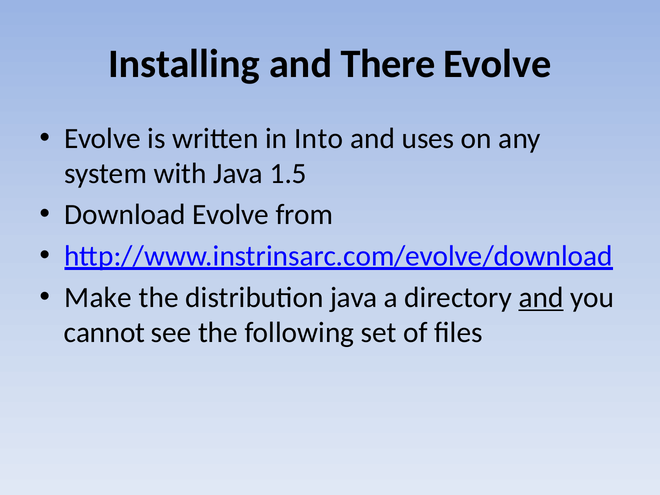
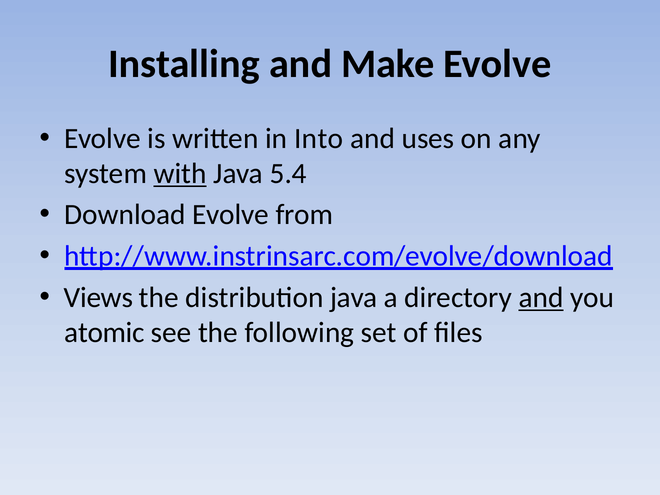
There: There -> Make
with underline: none -> present
1.5: 1.5 -> 5.4
Make: Make -> Views
cannot: cannot -> atomic
